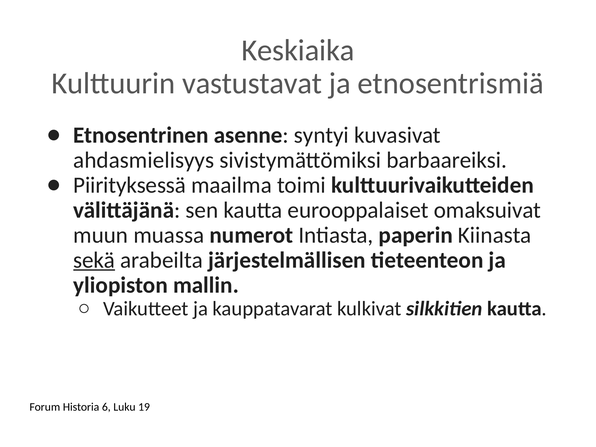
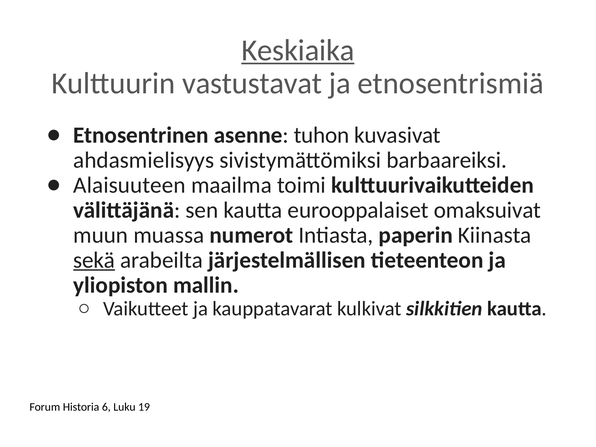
Keskiaika underline: none -> present
syntyi: syntyi -> tuhon
Piirityksessä: Piirityksessä -> Alaisuuteen
